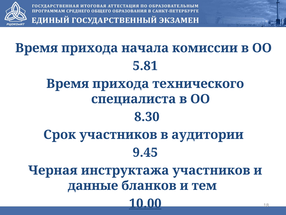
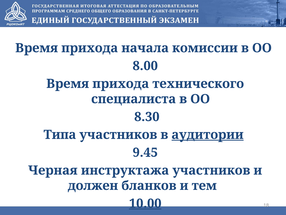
5.81: 5.81 -> 8.00
Срок: Срок -> Типа
аудитории underline: none -> present
данные: данные -> должен
